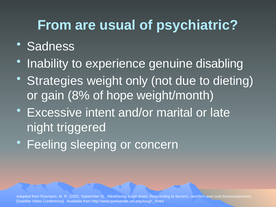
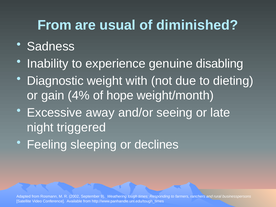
psychiatric: psychiatric -> diminished
Strategies: Strategies -> Diagnostic
only: only -> with
8%: 8% -> 4%
intent: intent -> away
marital: marital -> seeing
concern: concern -> declines
